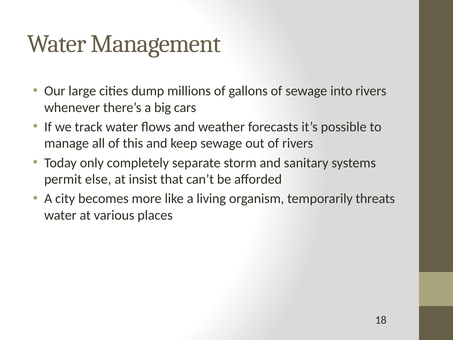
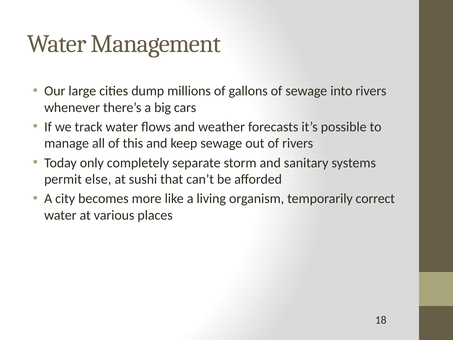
insist: insist -> sushi
threats: threats -> correct
